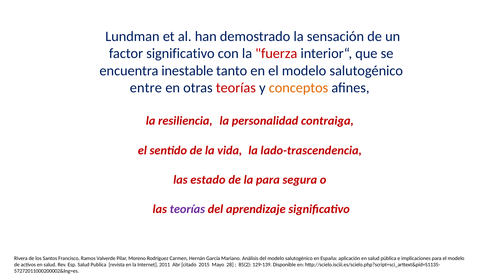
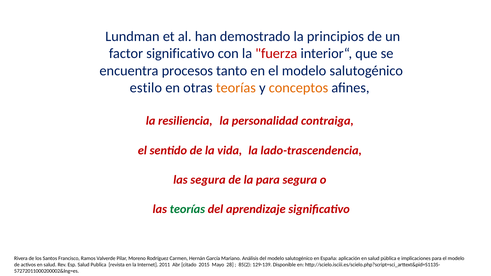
sensación: sensación -> principios
inestable: inestable -> procesos
entre: entre -> estilo
teorías at (236, 88) colour: red -> orange
las estado: estado -> segura
teorías at (187, 209) colour: purple -> green
